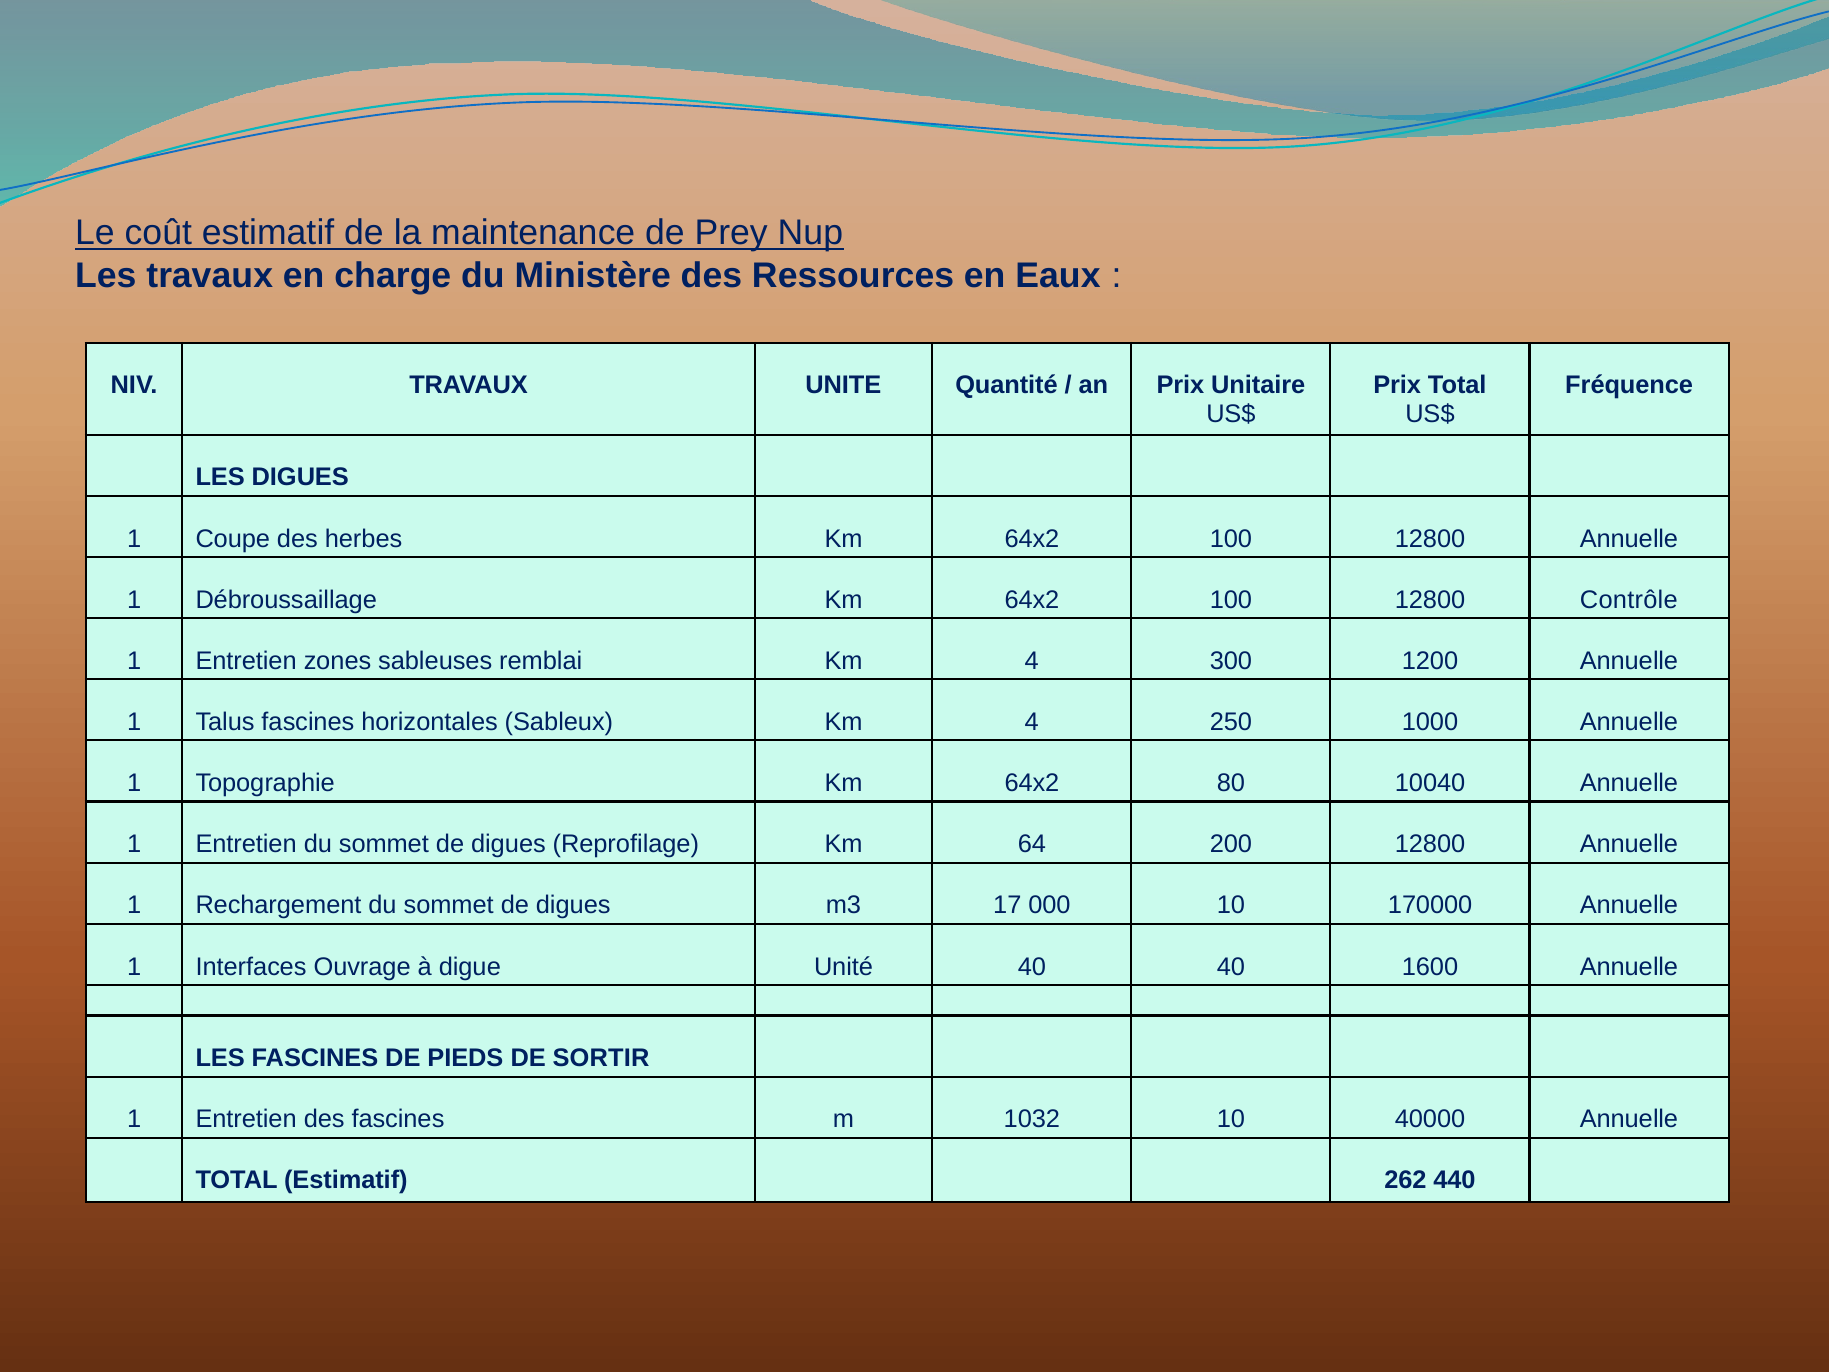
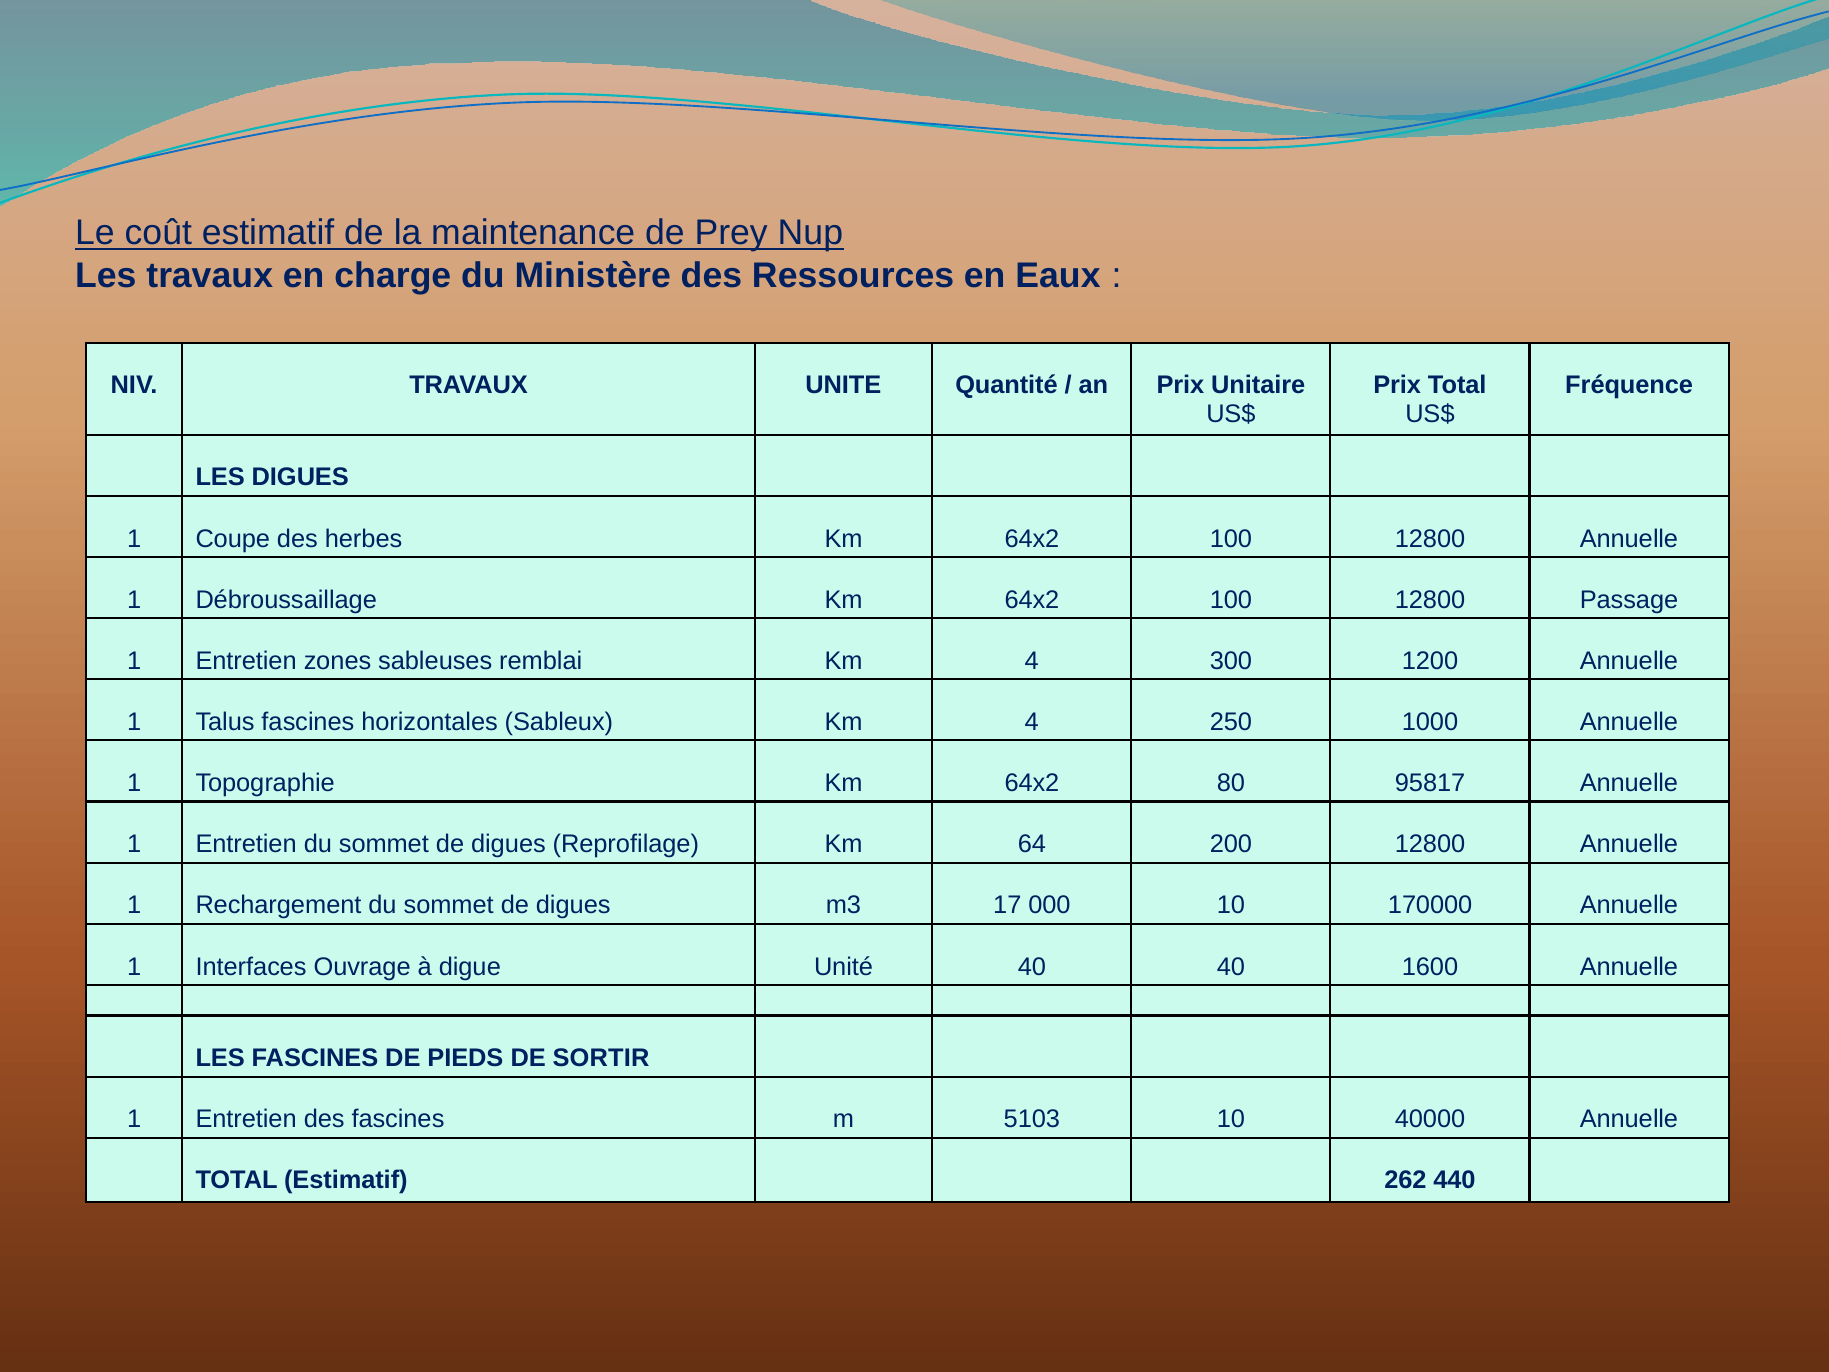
Contrôle: Contrôle -> Passage
10040: 10040 -> 95817
1032: 1032 -> 5103
